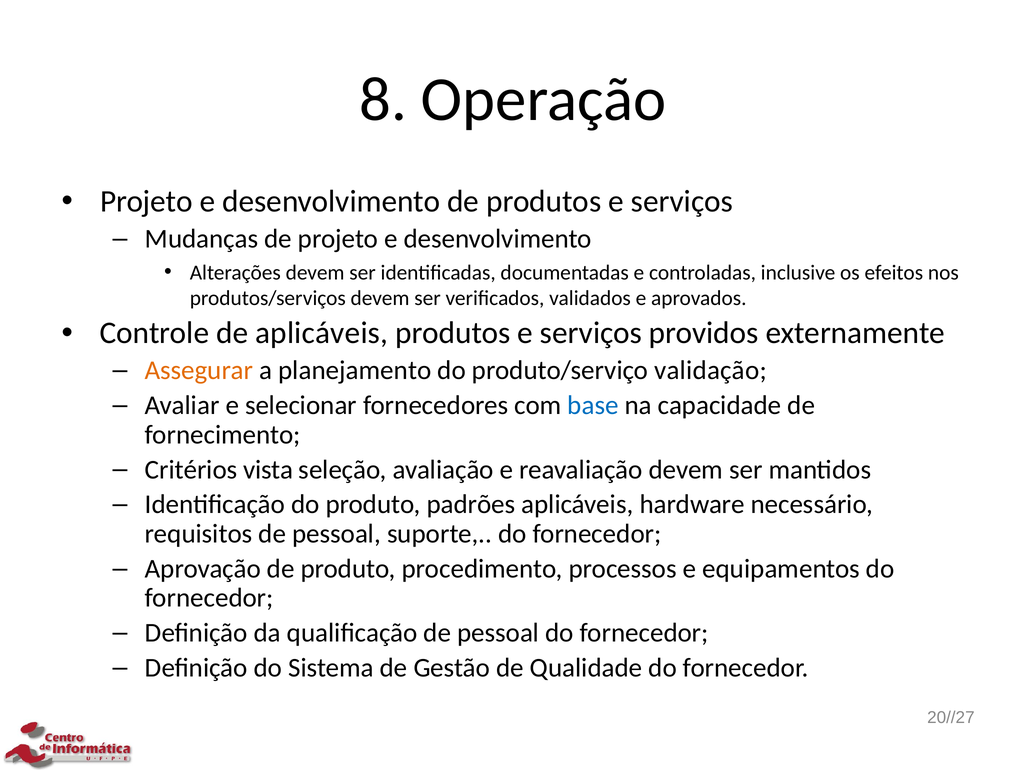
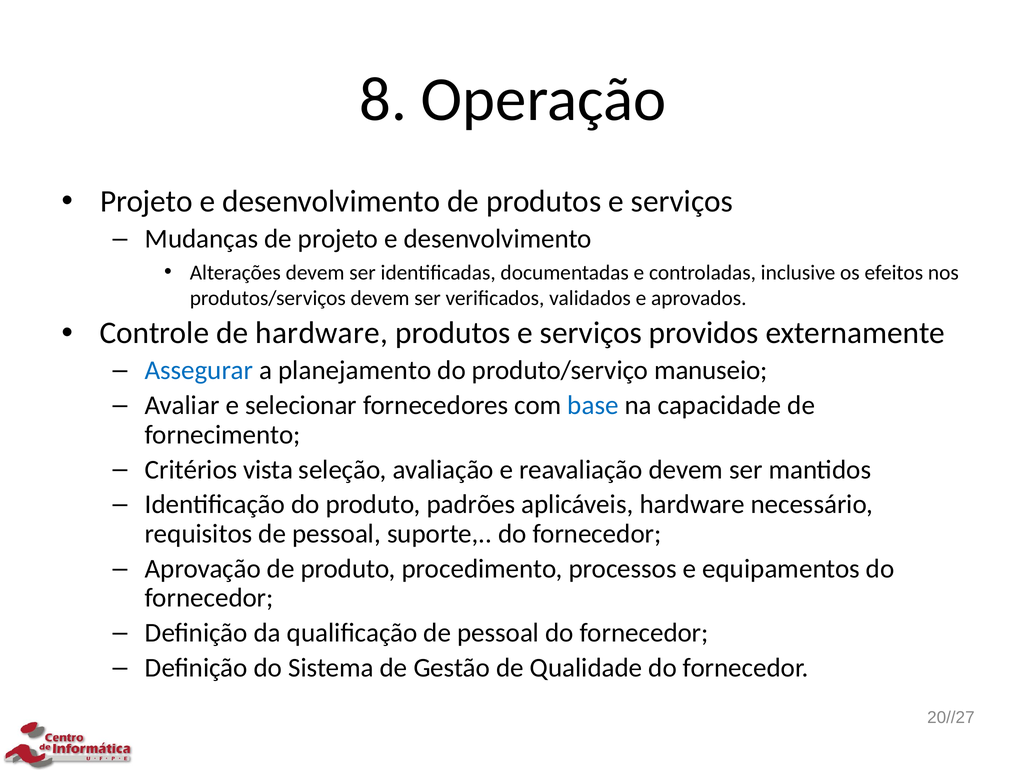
de aplicáveis: aplicáveis -> hardware
Assegurar colour: orange -> blue
validação: validação -> manuseio
